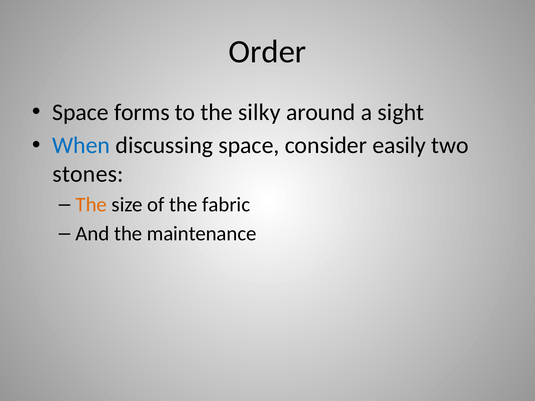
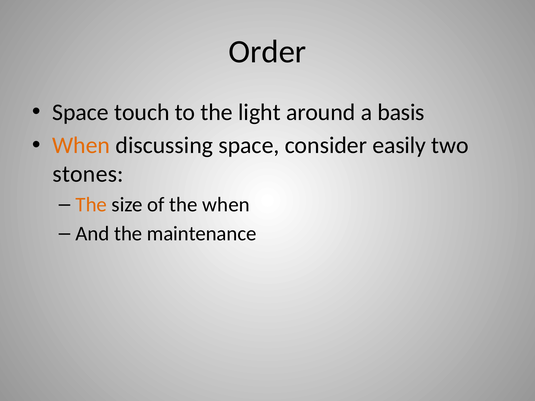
forms: forms -> touch
silky: silky -> light
sight: sight -> basis
When at (81, 146) colour: blue -> orange
the fabric: fabric -> when
